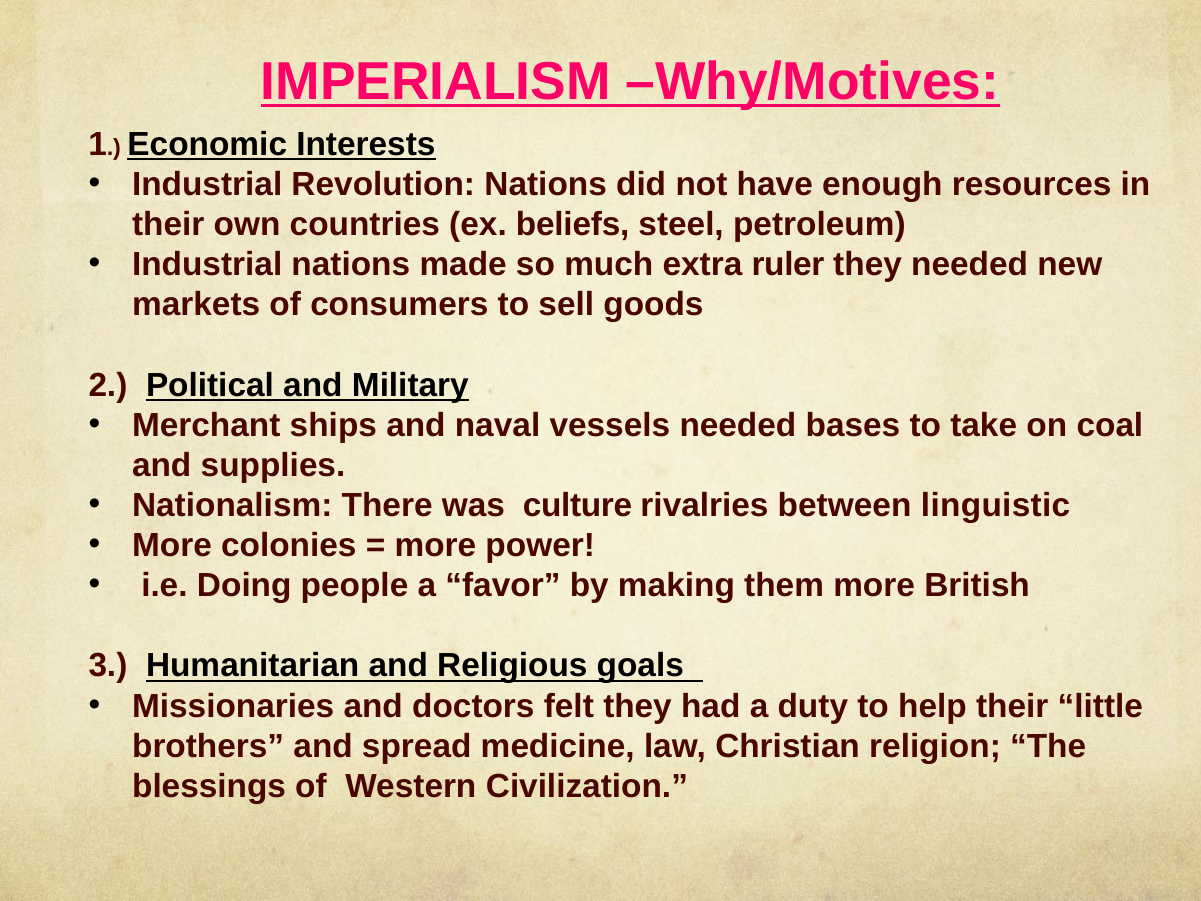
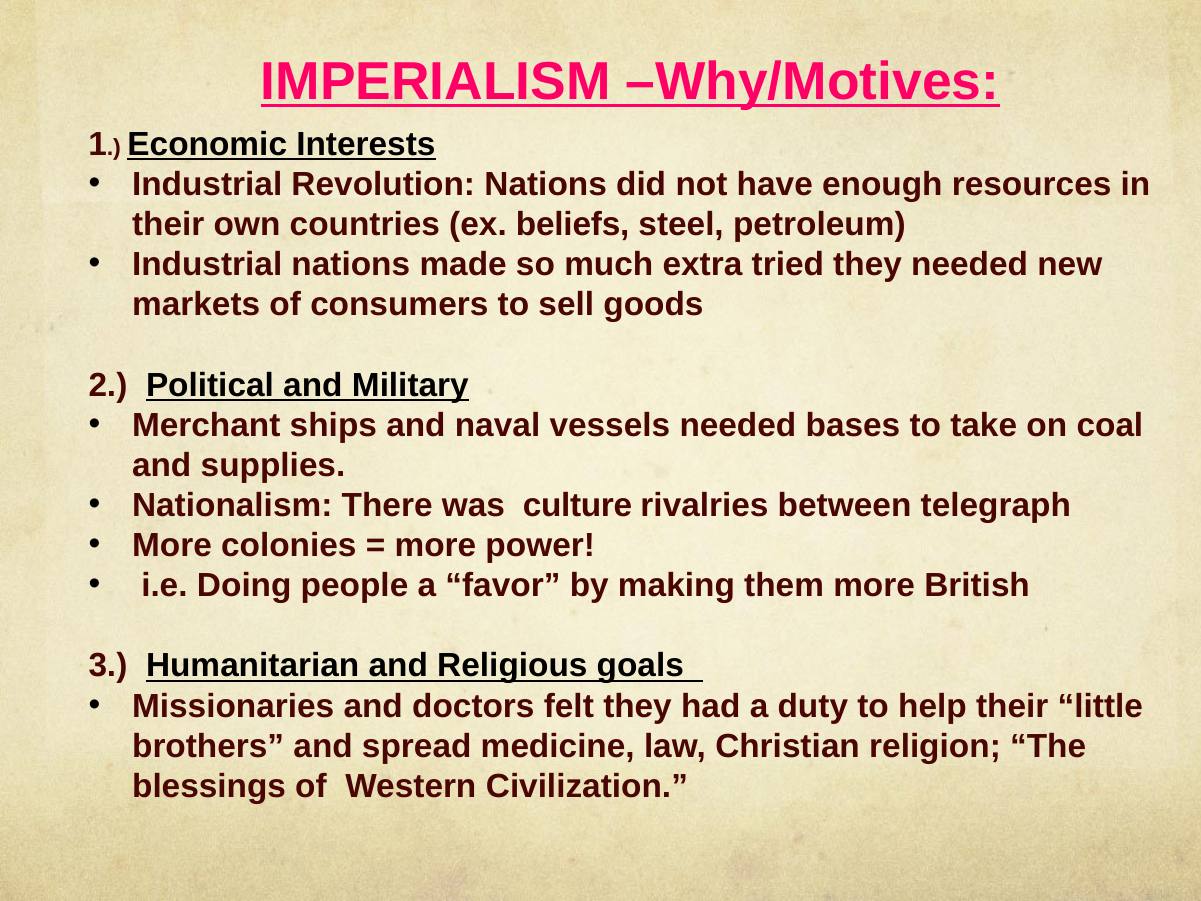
ruler: ruler -> tried
linguistic: linguistic -> telegraph
